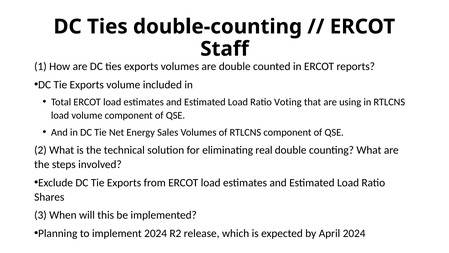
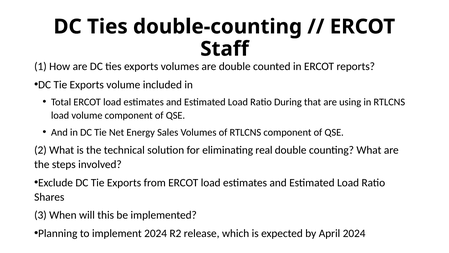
Voting: Voting -> During
